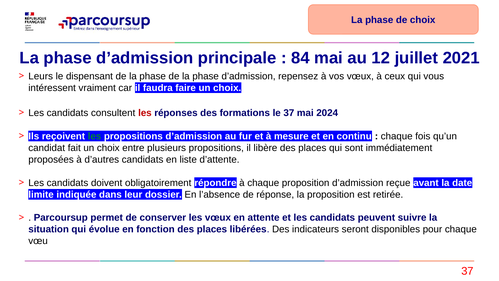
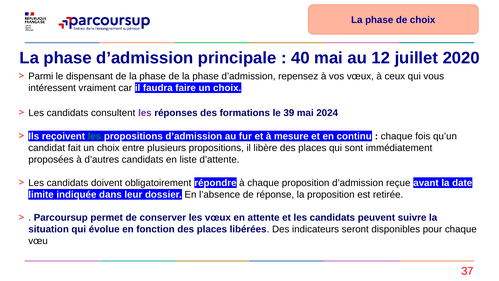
84: 84 -> 40
2021: 2021 -> 2020
Leurs: Leurs -> Parmi
les at (145, 113) colour: red -> purple
le 37: 37 -> 39
